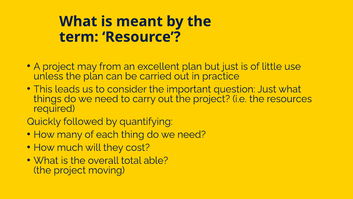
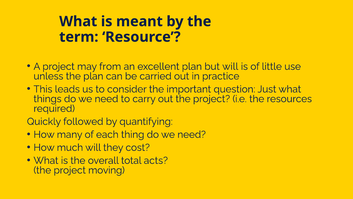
but just: just -> will
able: able -> acts
